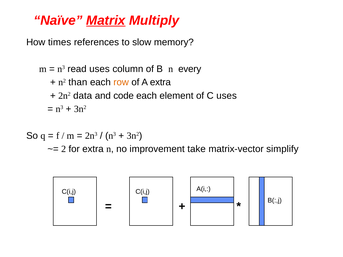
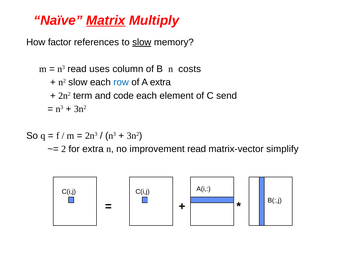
times: times -> factor
slow at (142, 42) underline: none -> present
every: every -> costs
n2 than: than -> slow
row colour: orange -> blue
data: data -> term
C uses: uses -> send
improvement take: take -> read
